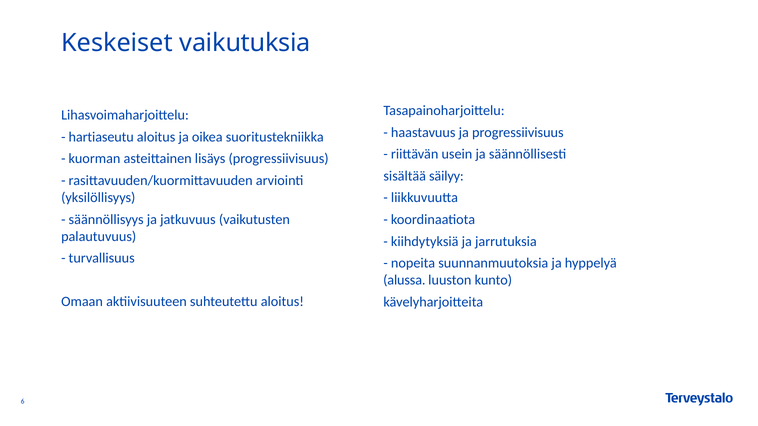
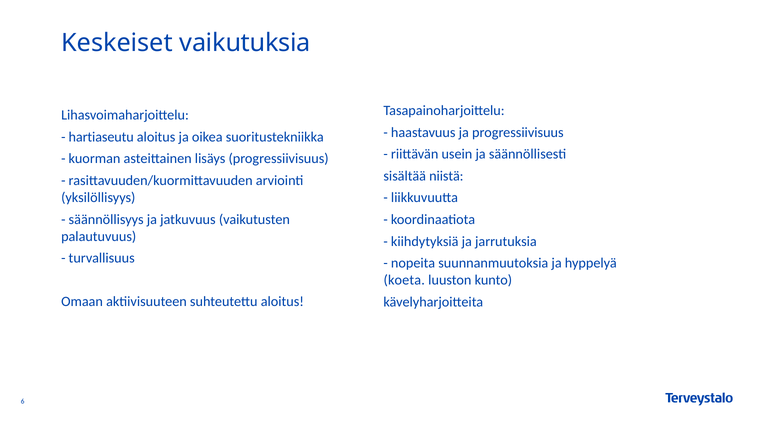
säilyy: säilyy -> niistä
alussa: alussa -> koeta
